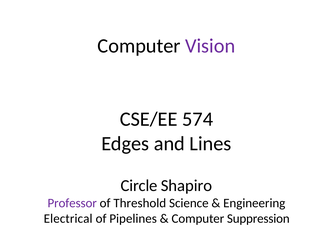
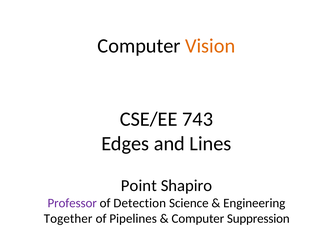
Vision colour: purple -> orange
574: 574 -> 743
Circle: Circle -> Point
Threshold: Threshold -> Detection
Electrical: Electrical -> Together
